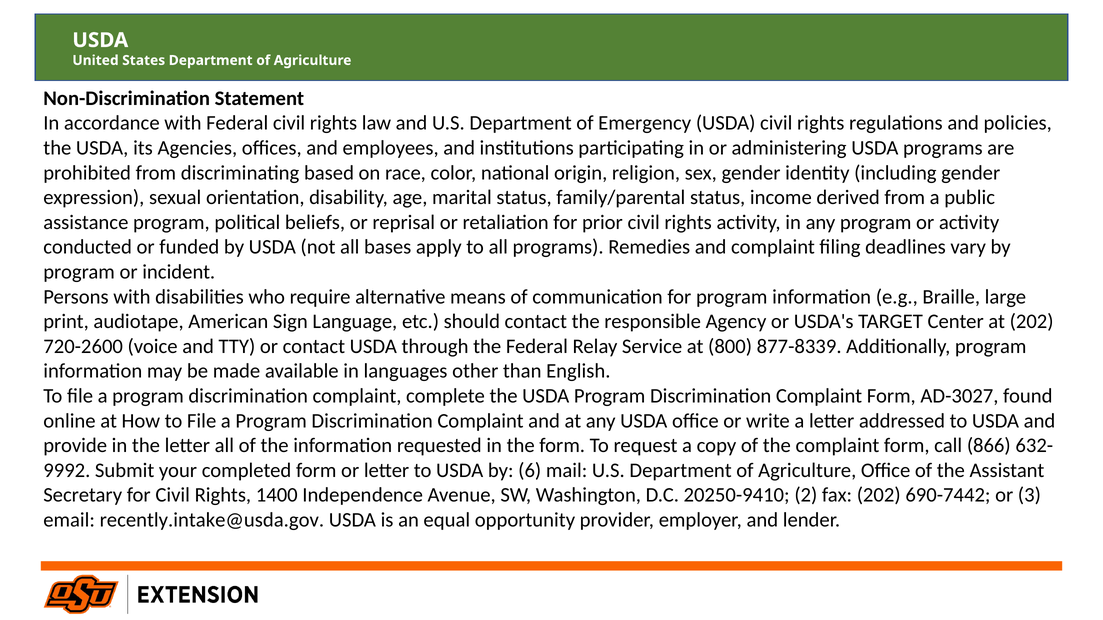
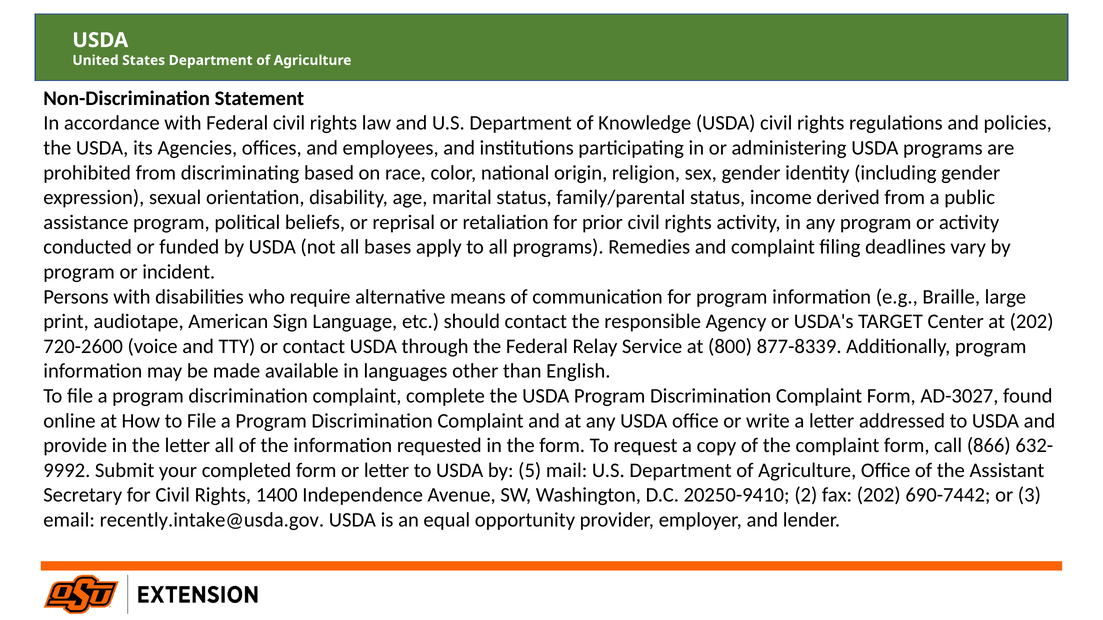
Emergency: Emergency -> Knowledge
6: 6 -> 5
